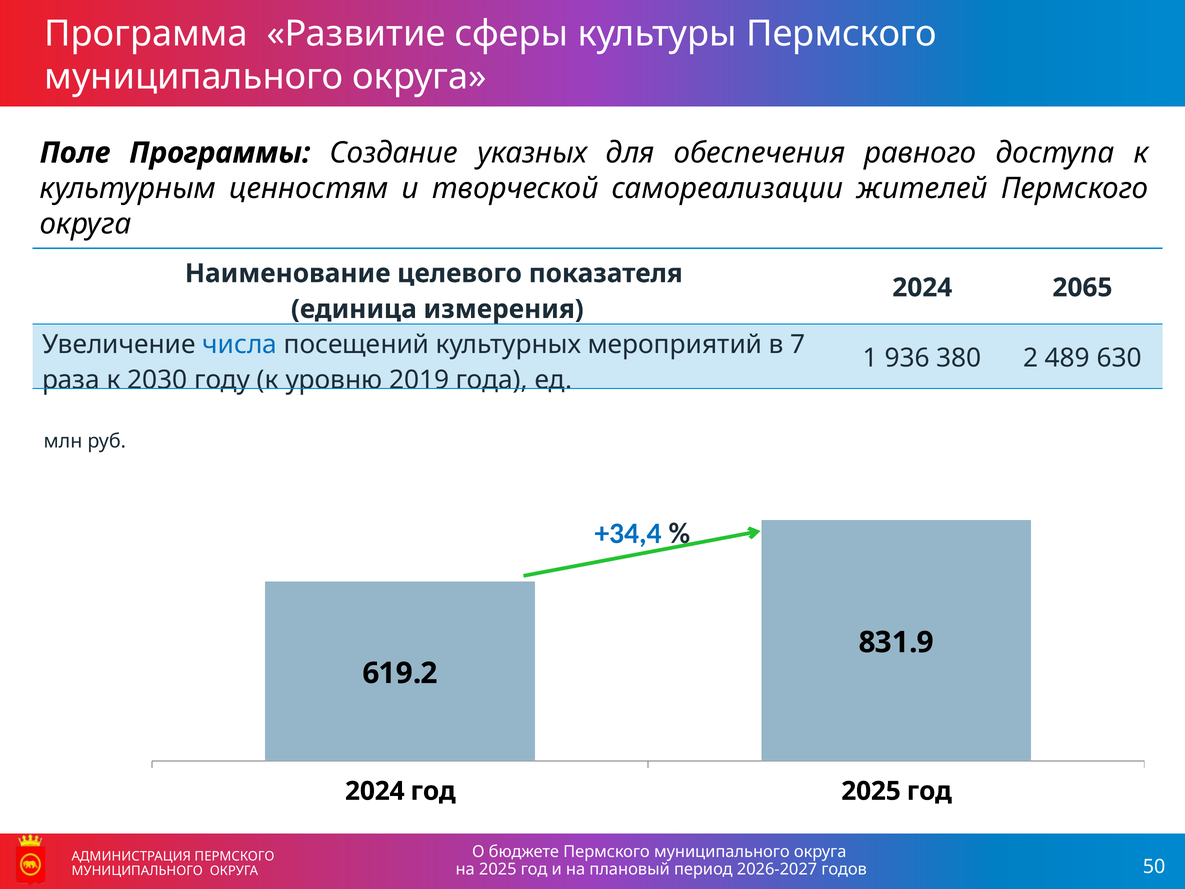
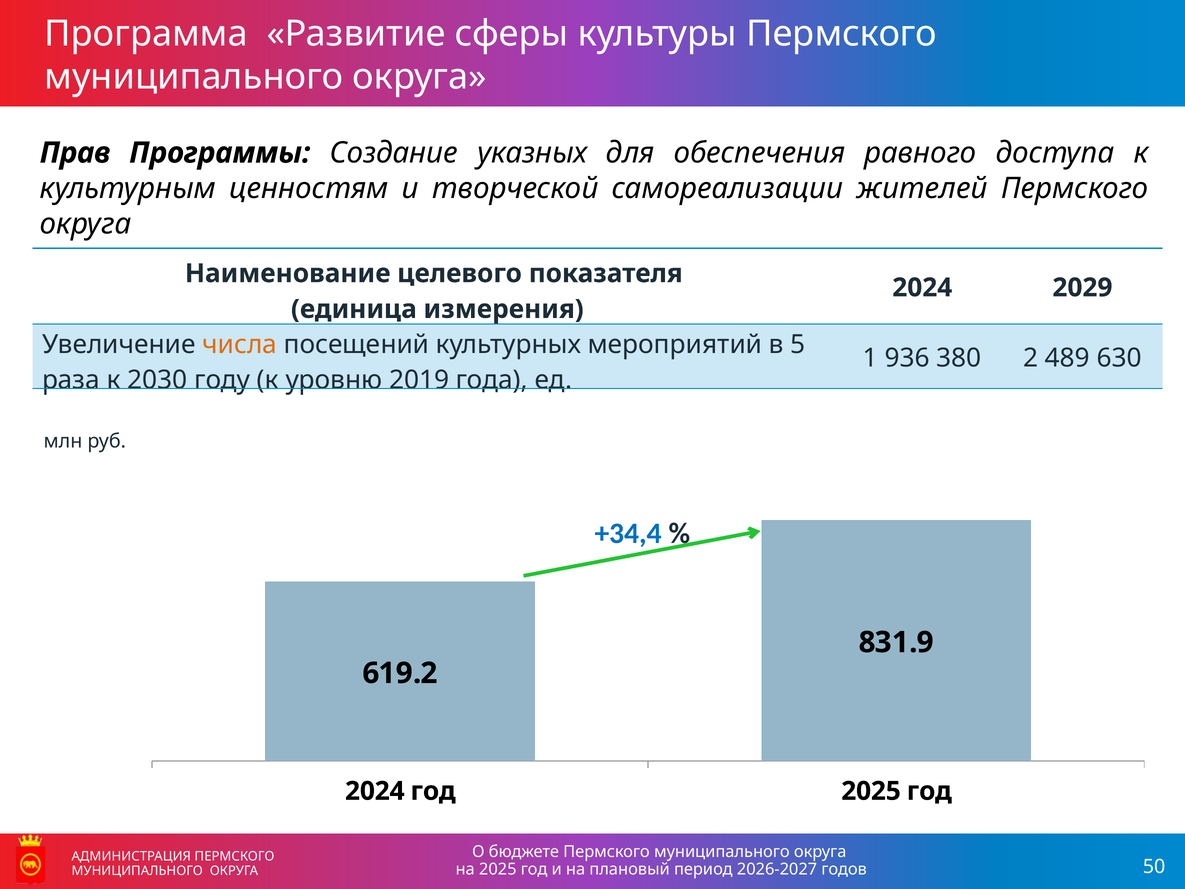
Поле: Поле -> Прав
2065: 2065 -> 2029
числа colour: blue -> orange
7: 7 -> 5
